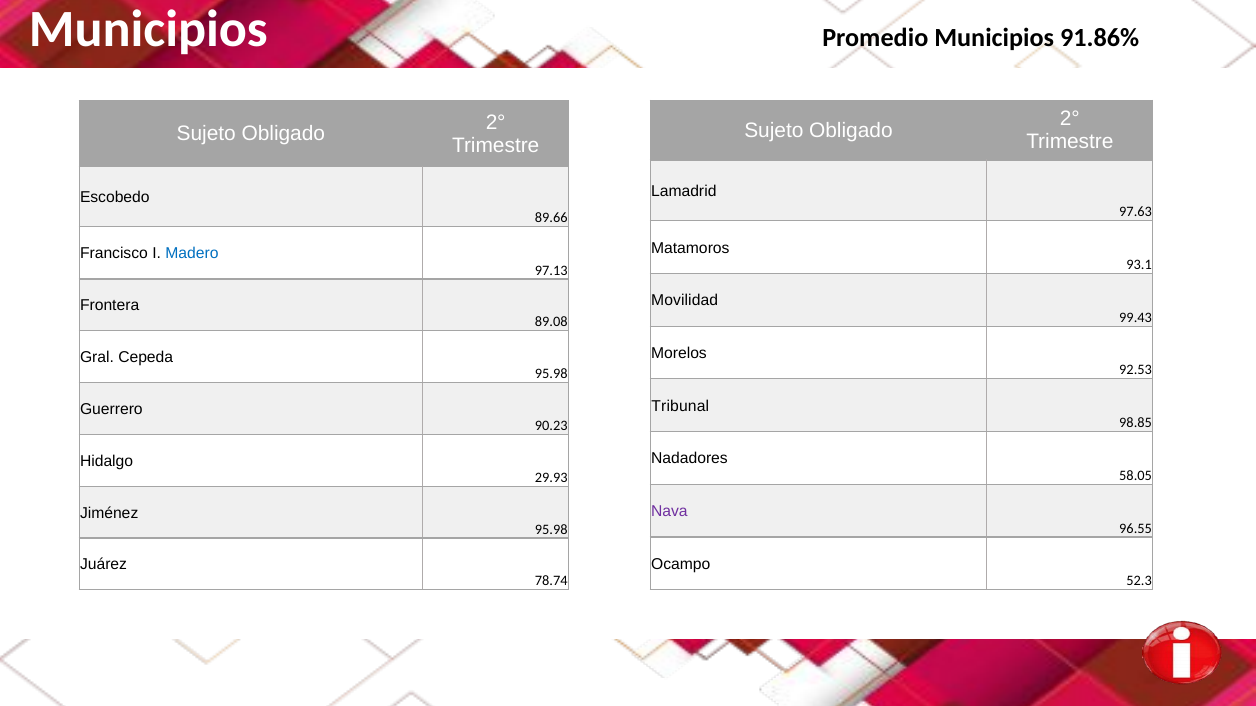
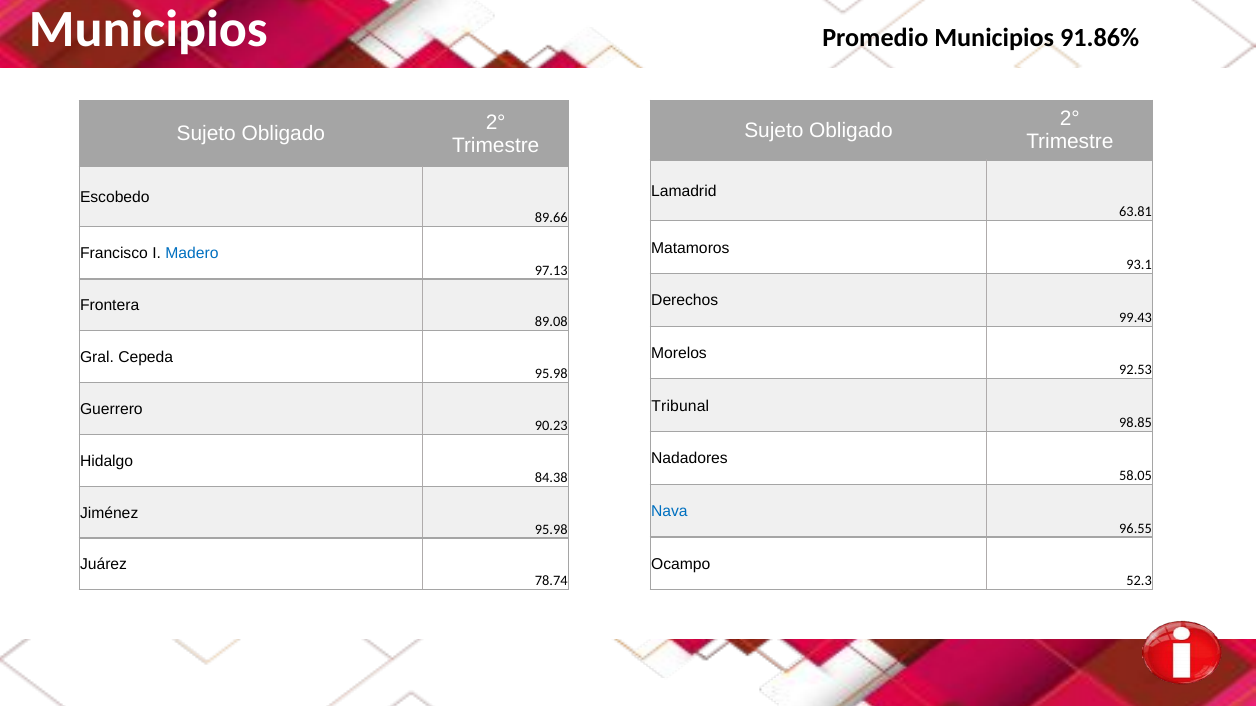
97.63: 97.63 -> 63.81
Movilidad: Movilidad -> Derechos
29.93: 29.93 -> 84.38
Nava colour: purple -> blue
